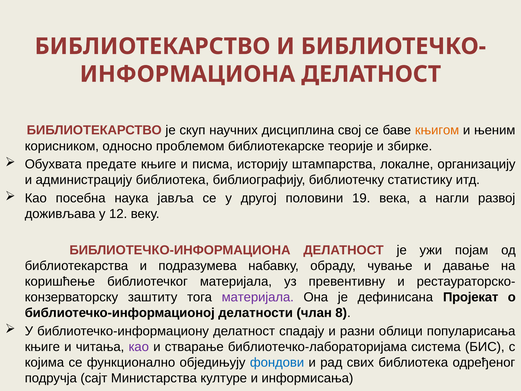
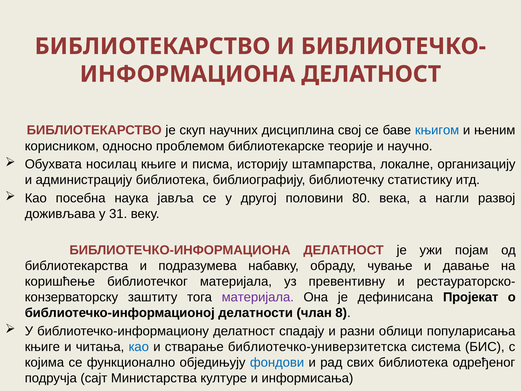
књигом colour: orange -> blue
збирке: збирке -> научно
предате: предате -> носилац
19: 19 -> 80
12: 12 -> 31
као at (139, 347) colour: purple -> blue
библиотечко-лабораторијама: библиотечко-лабораторијама -> библиотечко-универзитетска
